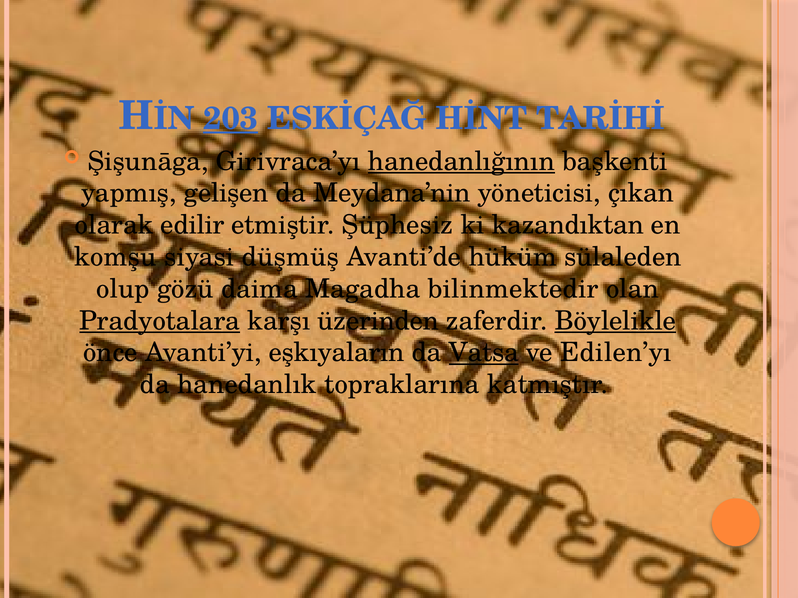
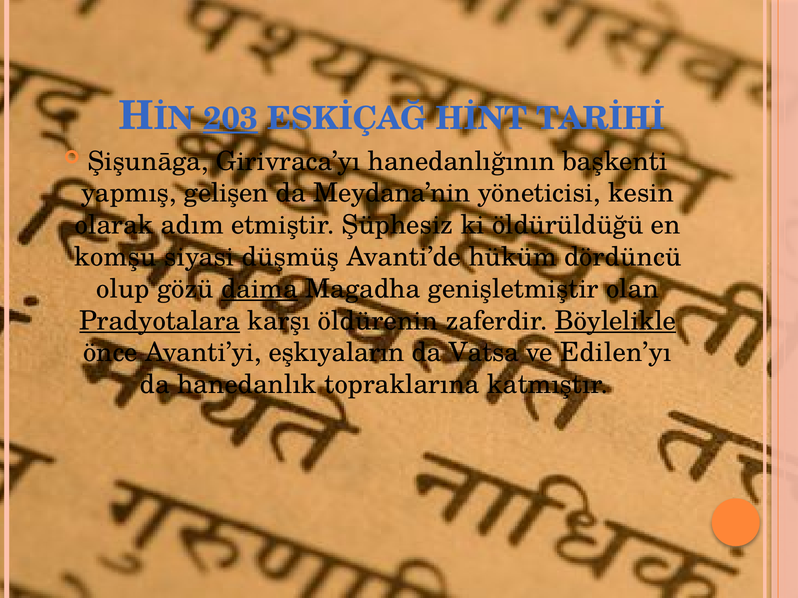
hanedanlığının underline: present -> none
çıkan: çıkan -> kesin
edilir: edilir -> adım
kazandıktan: kazandıktan -> öldürüldüğü
sülaleden: sülaleden -> dördüncü
daima underline: none -> present
bilinmektedir: bilinmektedir -> genişletmiştir
üzerinden: üzerinden -> öldürenin
Vatsa underline: present -> none
